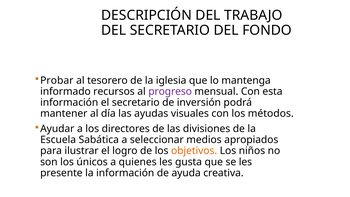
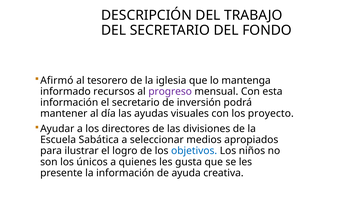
Probar: Probar -> Afirmó
métodos: métodos -> proyecto
objetivos colour: orange -> blue
